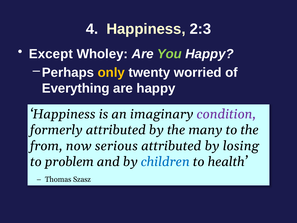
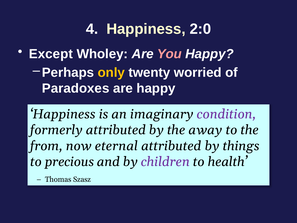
2:3: 2:3 -> 2:0
You colour: light green -> pink
Everything: Everything -> Paradoxes
many: many -> away
serious: serious -> eternal
losing: losing -> things
problem: problem -> precious
children colour: blue -> purple
